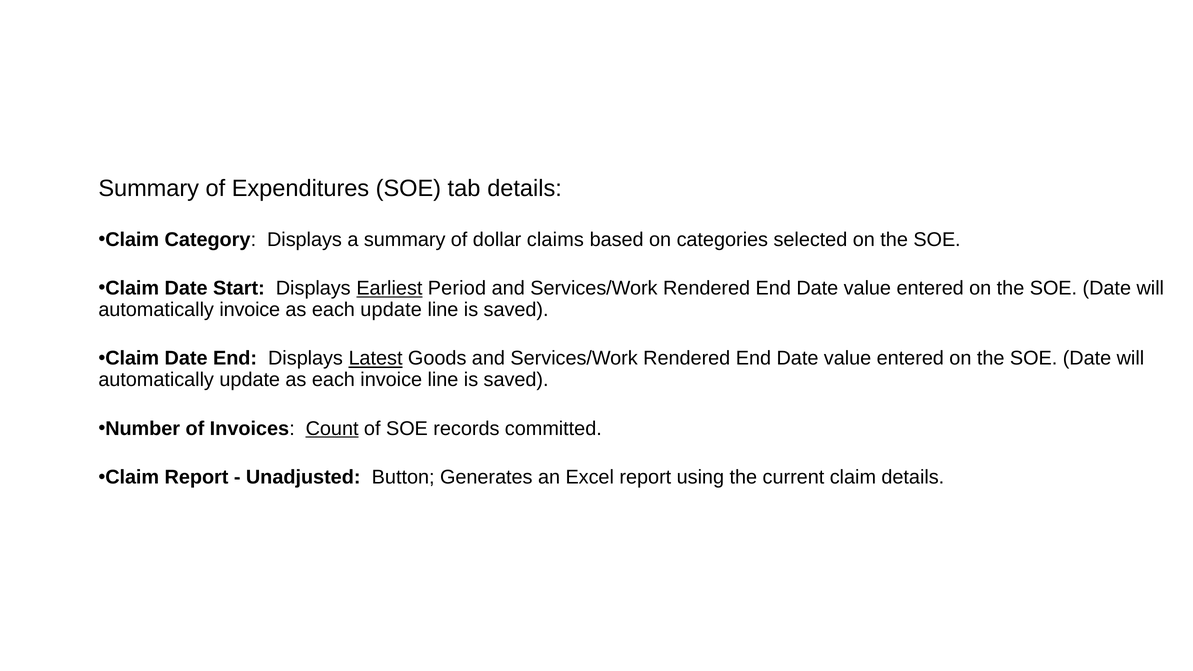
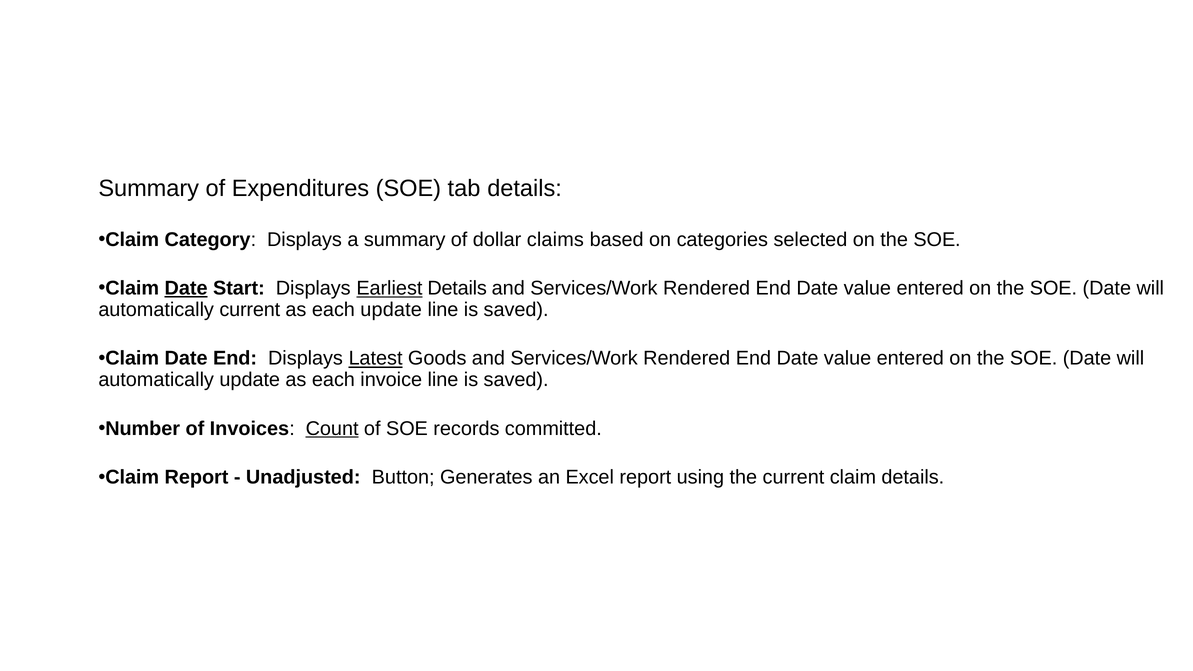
Date at (186, 288) underline: none -> present
Earliest Period: Period -> Details
automatically invoice: invoice -> current
